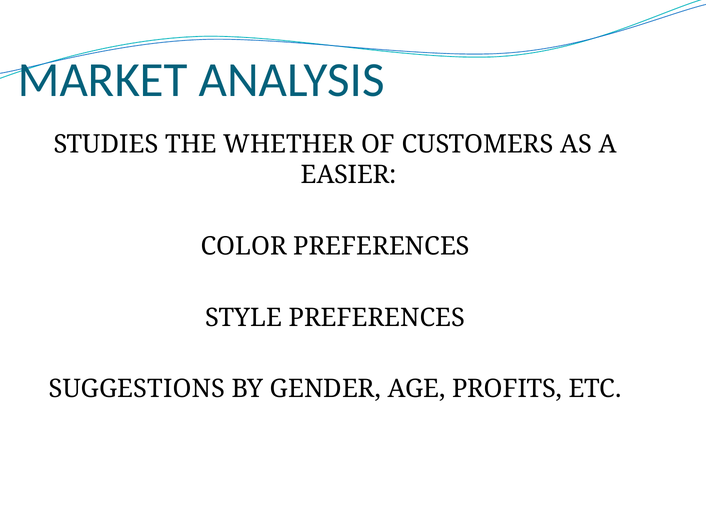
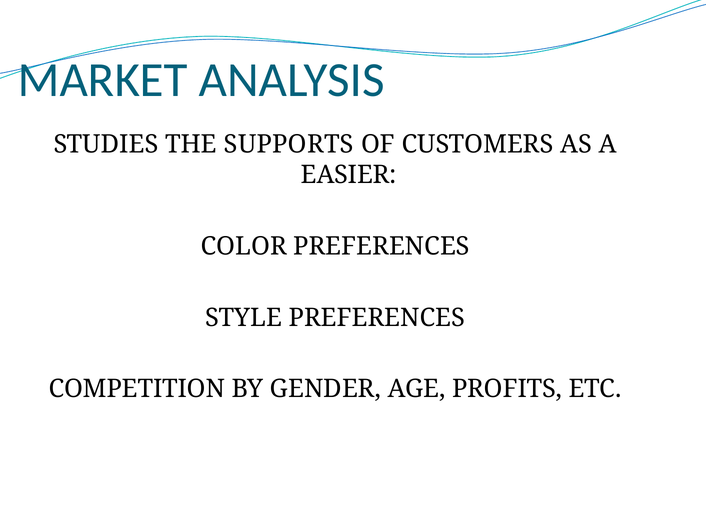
WHETHER: WHETHER -> SUPPORTS
SUGGESTIONS: SUGGESTIONS -> COMPETITION
